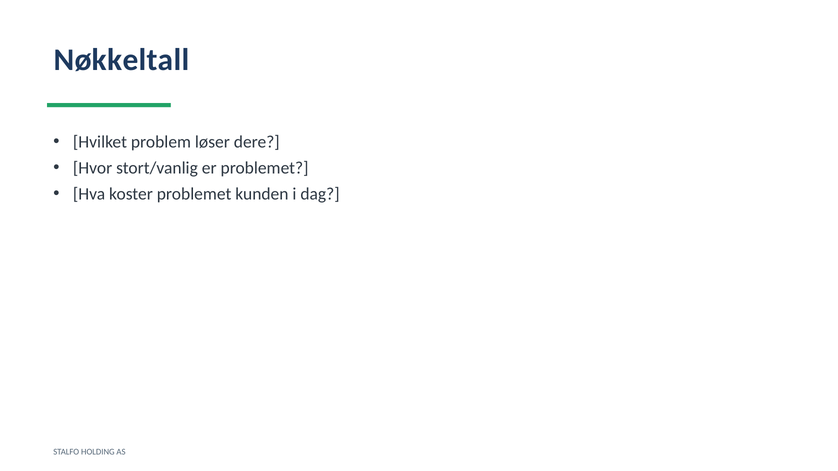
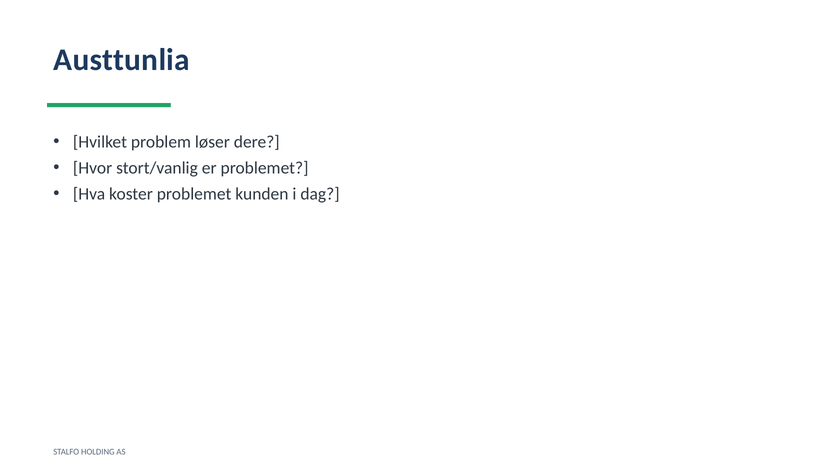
Nøkkeltall: Nøkkeltall -> Austtunlia
